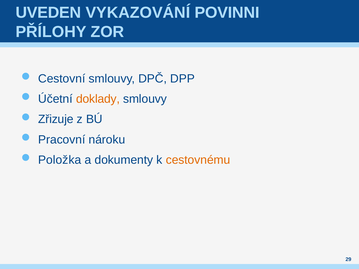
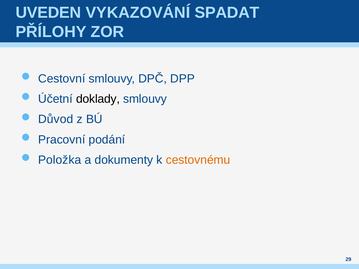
POVINNI: POVINNI -> SPADAT
doklady colour: orange -> black
Zřizuje: Zřizuje -> Důvod
nároku: nároku -> podání
